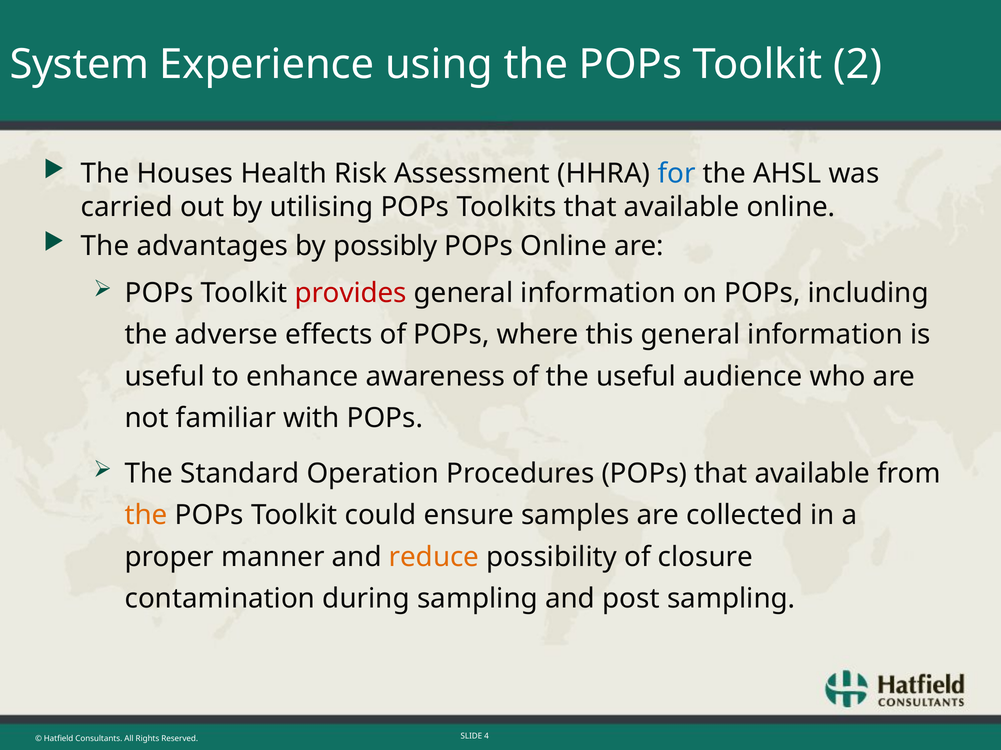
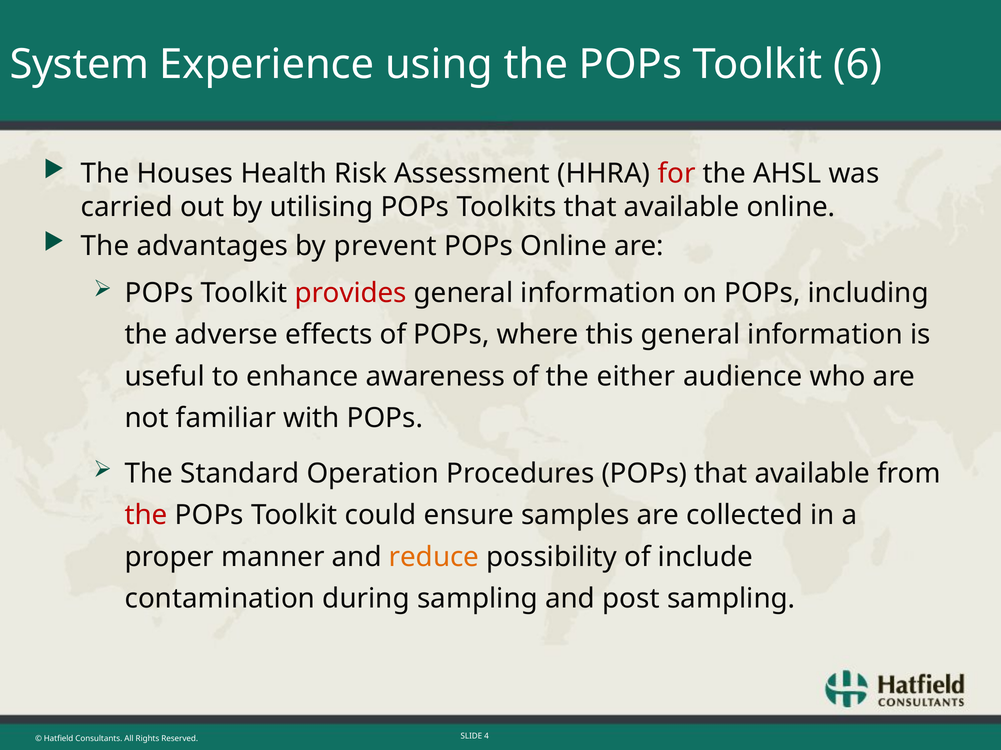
2: 2 -> 6
for colour: blue -> red
possibly: possibly -> prevent
the useful: useful -> either
the at (146, 516) colour: orange -> red
closure: closure -> include
